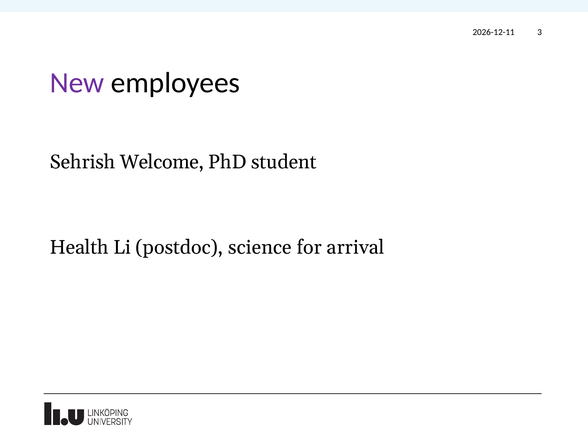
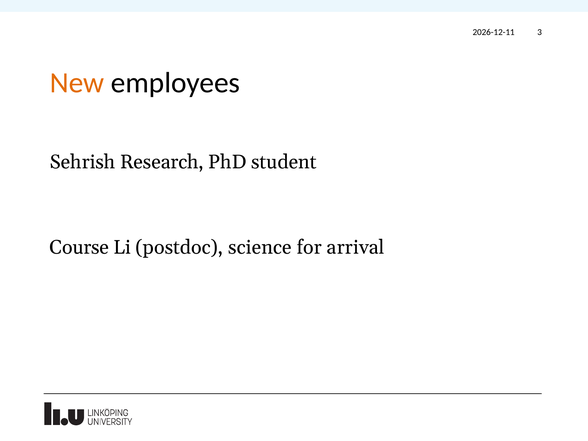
New colour: purple -> orange
Welcome: Welcome -> Research
Health: Health -> Course
